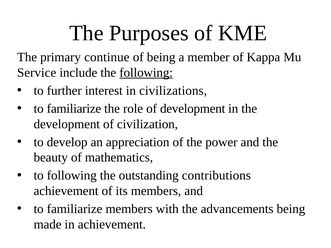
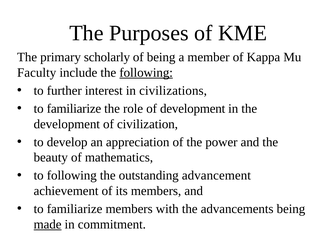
continue: continue -> scholarly
Service: Service -> Faculty
contributions: contributions -> advancement
made underline: none -> present
in achievement: achievement -> commitment
